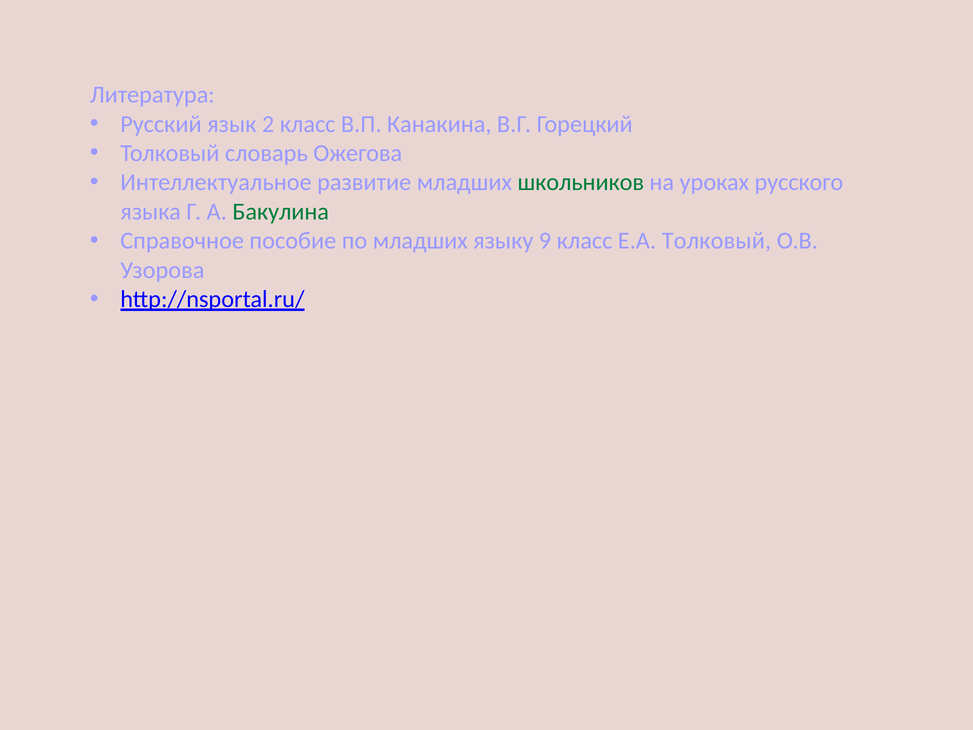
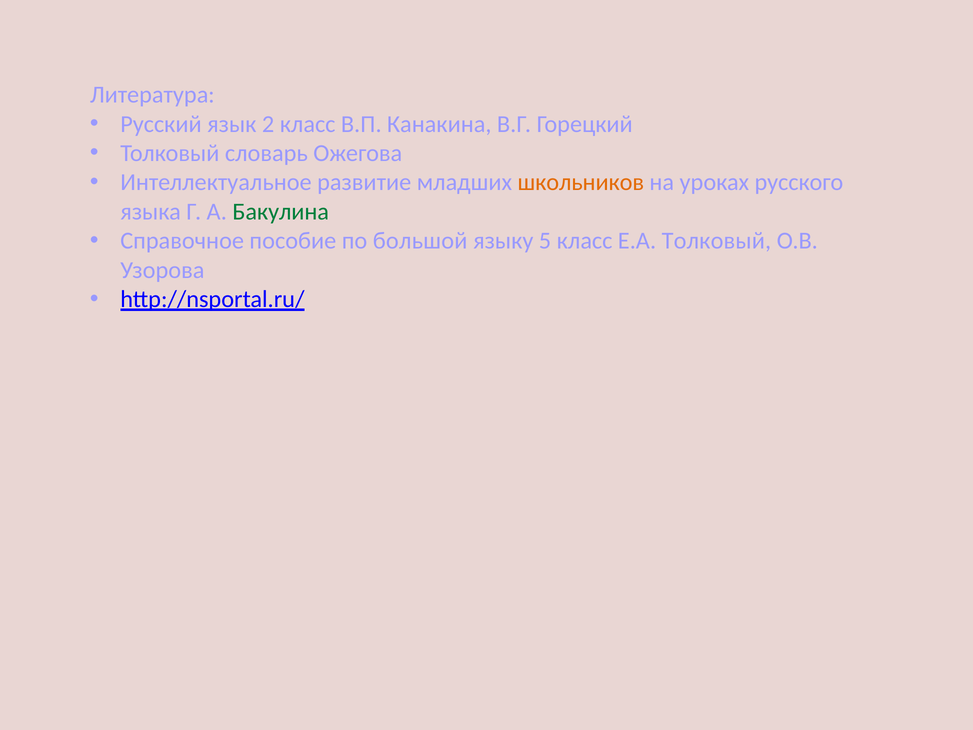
школьников colour: green -> orange
по младших: младших -> большой
9: 9 -> 5
